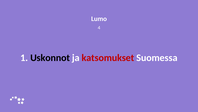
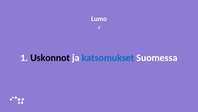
katsomukset colour: red -> blue
